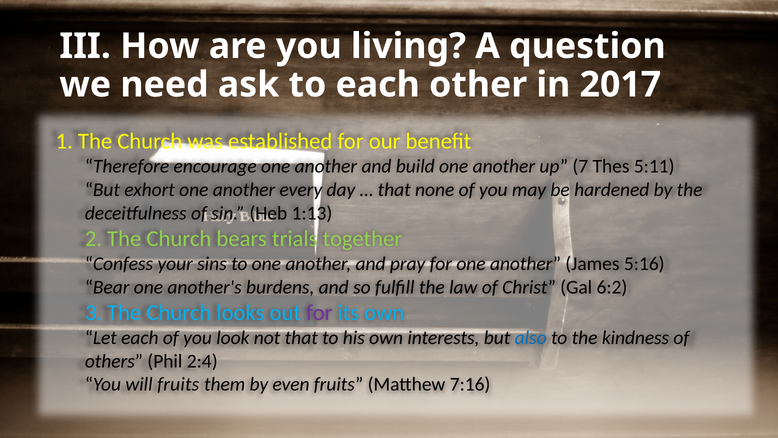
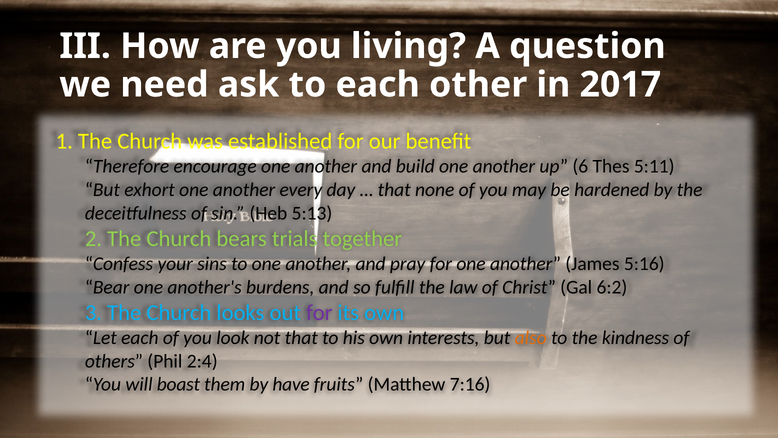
7: 7 -> 6
1:13: 1:13 -> 5:13
also colour: blue -> orange
will fruits: fruits -> boast
even: even -> have
